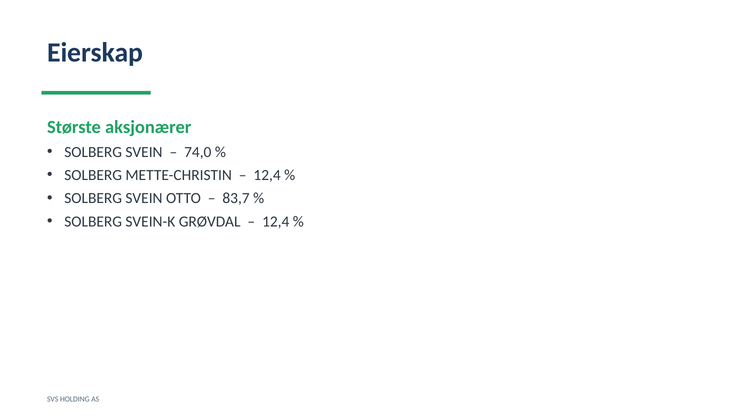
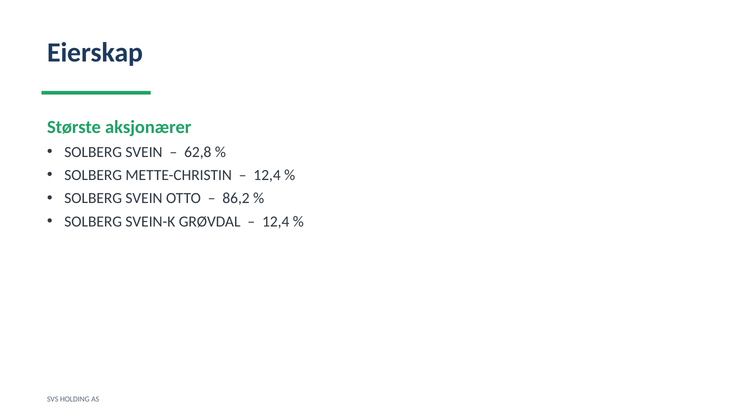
74,0: 74,0 -> 62,8
83,7: 83,7 -> 86,2
